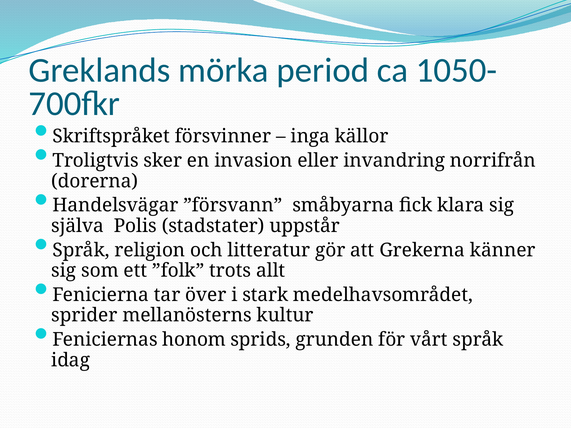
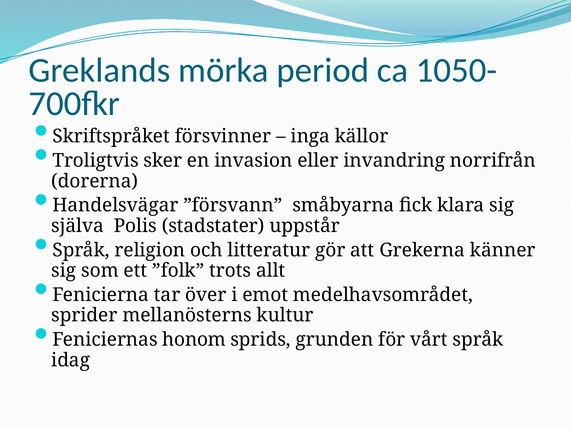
stark: stark -> emot
